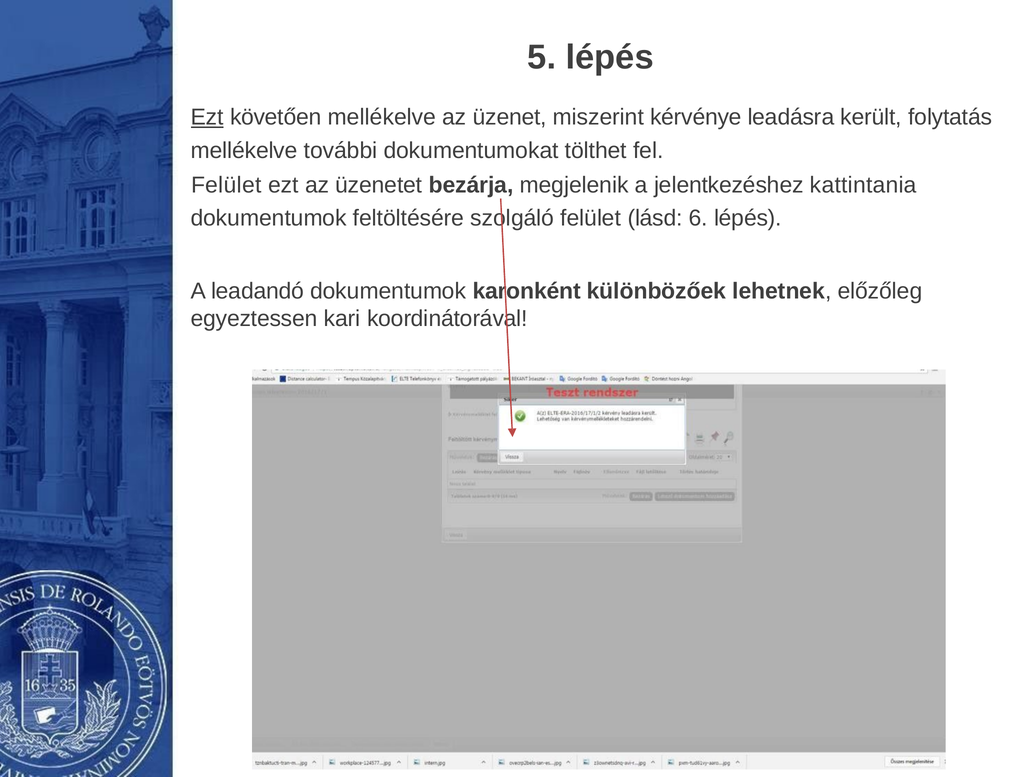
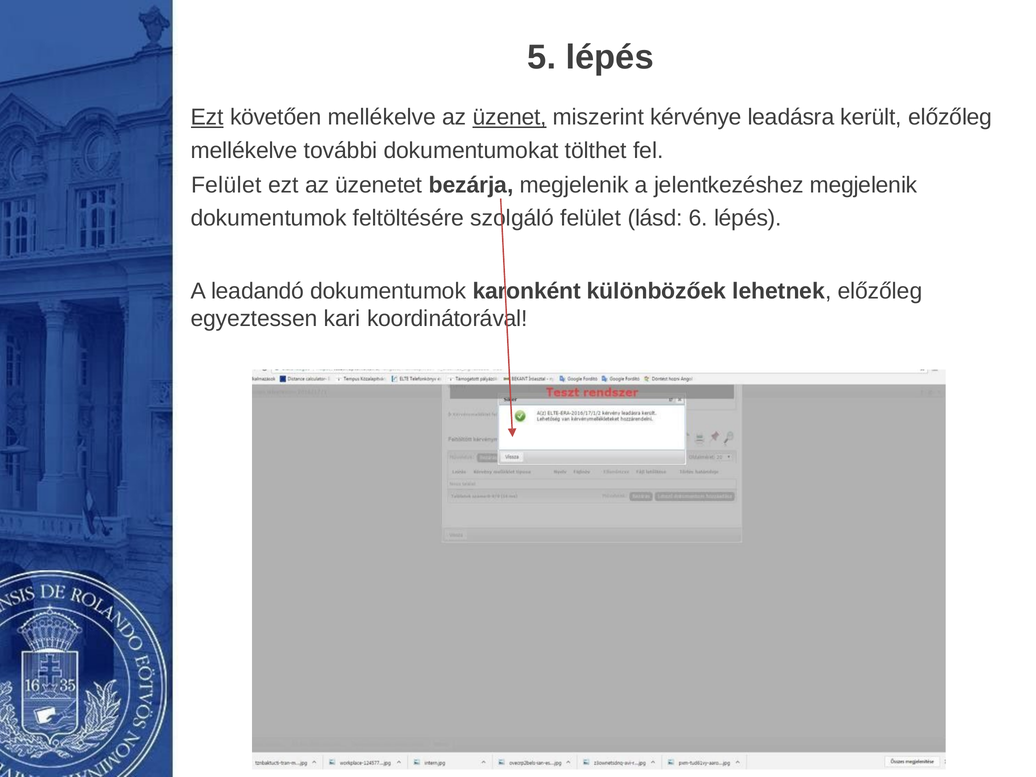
üzenet underline: none -> present
került folytatás: folytatás -> előzőleg
jelentkezéshez kattintania: kattintania -> megjelenik
